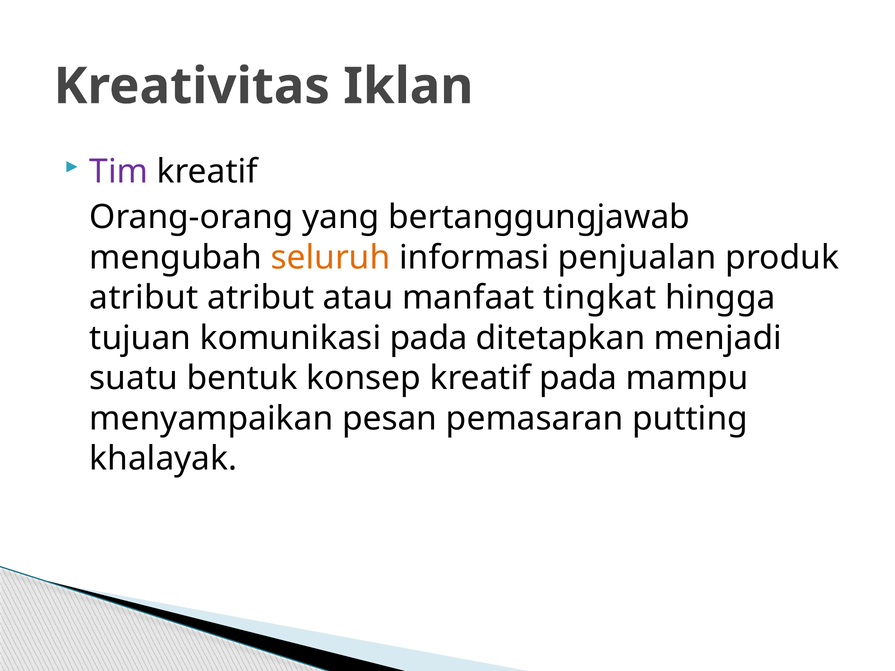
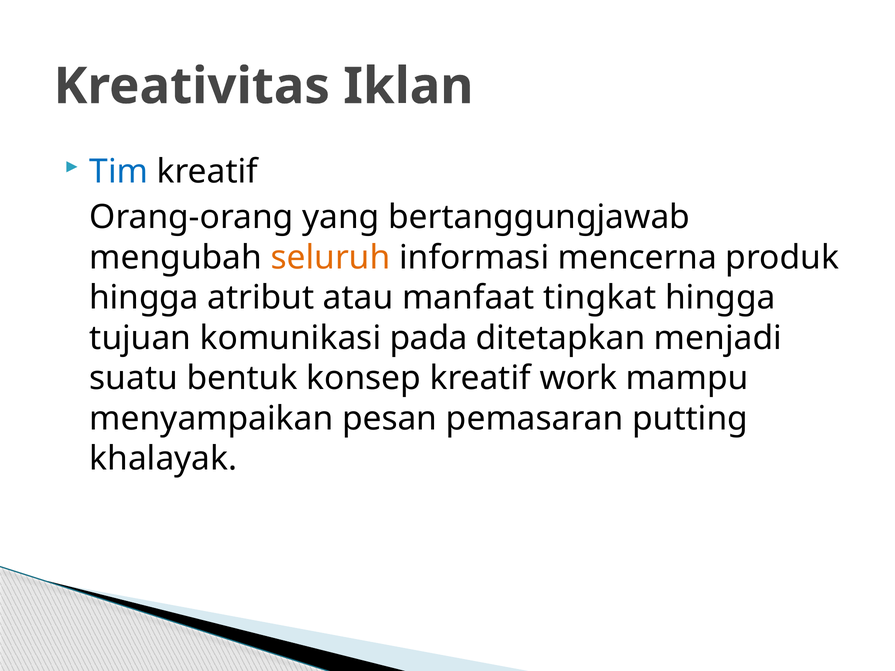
Tim colour: purple -> blue
penjualan: penjualan -> mencerna
atribut at (144, 298): atribut -> hingga
kreatif pada: pada -> work
